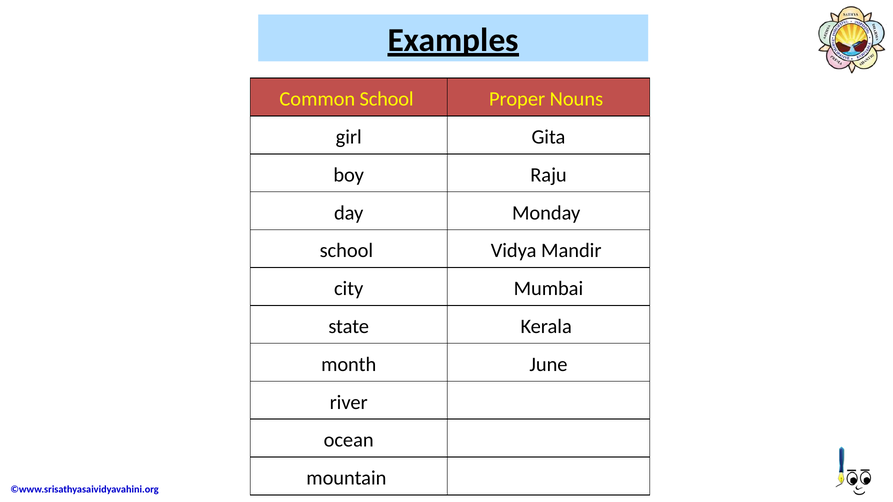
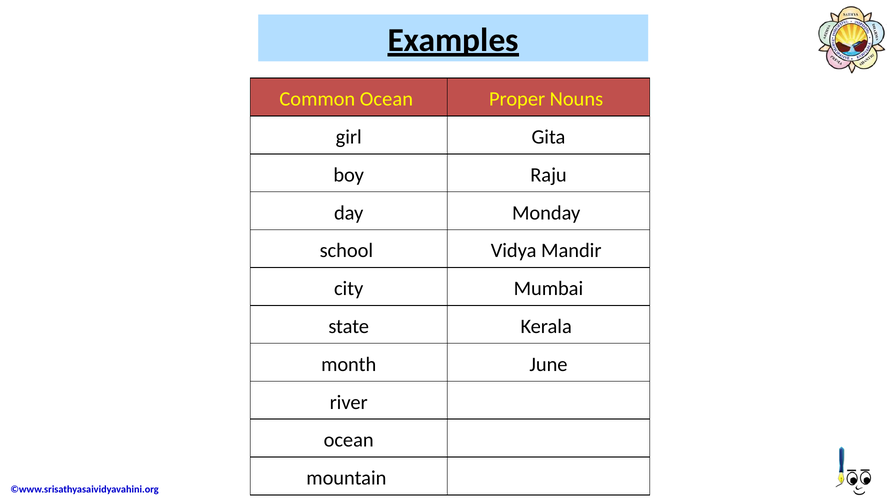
Common School: School -> Ocean
